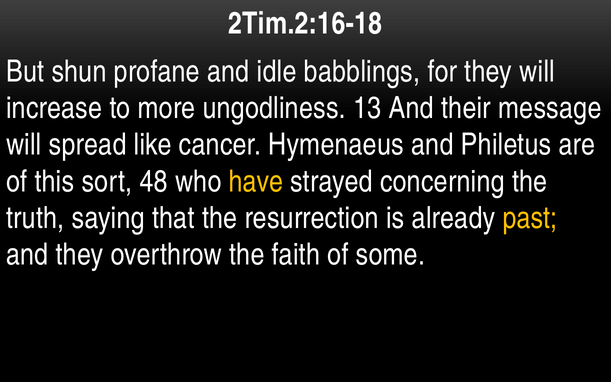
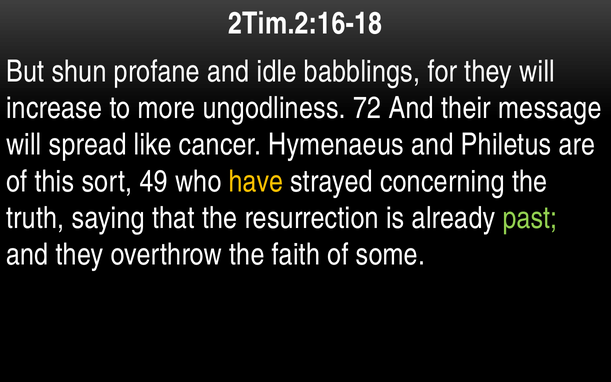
13: 13 -> 72
48: 48 -> 49
past colour: yellow -> light green
